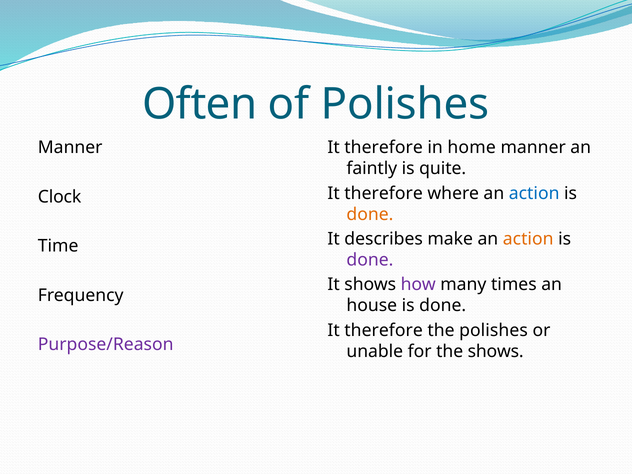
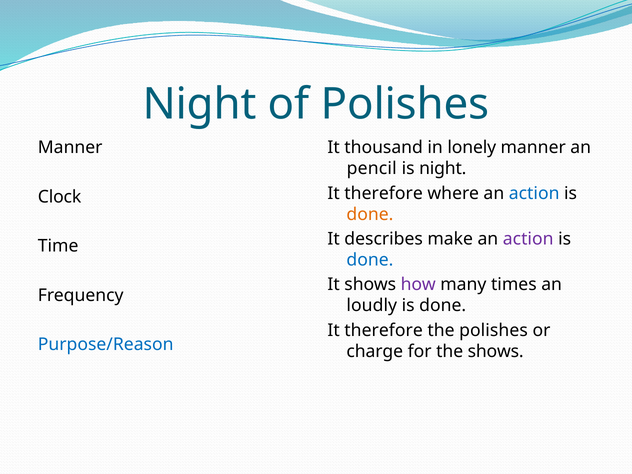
Often at (200, 104): Often -> Night
therefore at (384, 148): therefore -> thousand
home: home -> lonely
faintly: faintly -> pencil
is quite: quite -> night
action at (528, 239) colour: orange -> purple
done at (370, 260) colour: purple -> blue
house: house -> loudly
Purpose/Reason colour: purple -> blue
unable: unable -> charge
